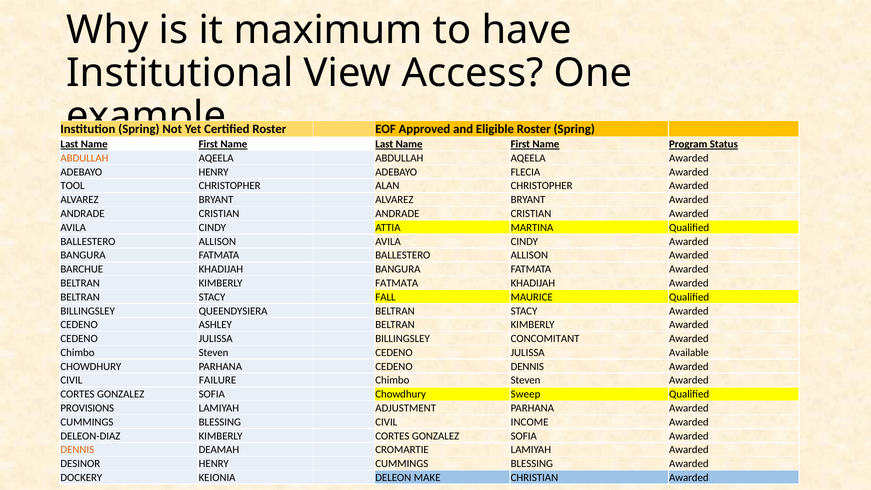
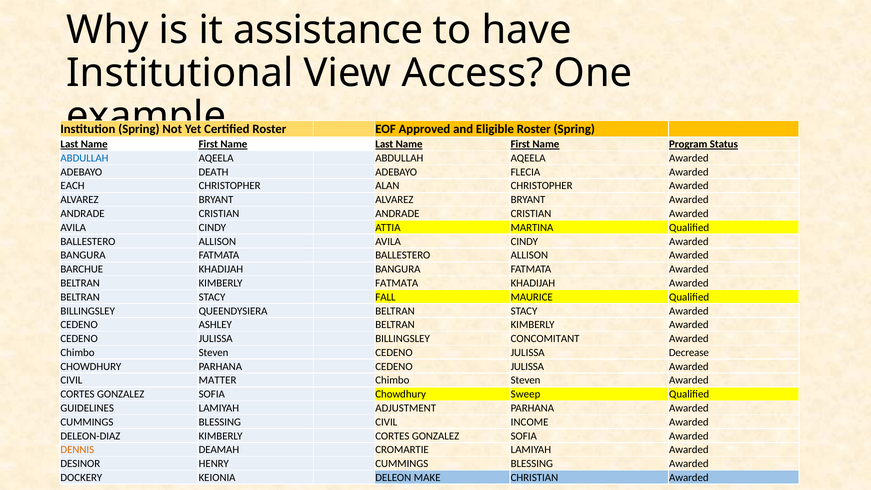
maximum: maximum -> assistance
ABDULLAH at (84, 158) colour: orange -> blue
ADEBAYO HENRY: HENRY -> DEATH
TOOL: TOOL -> EACH
Available: Available -> Decrease
PARHANA CEDENO DENNIS: DENNIS -> JULISSA
FAILURE: FAILURE -> MATTER
PROVISIONS: PROVISIONS -> GUIDELINES
